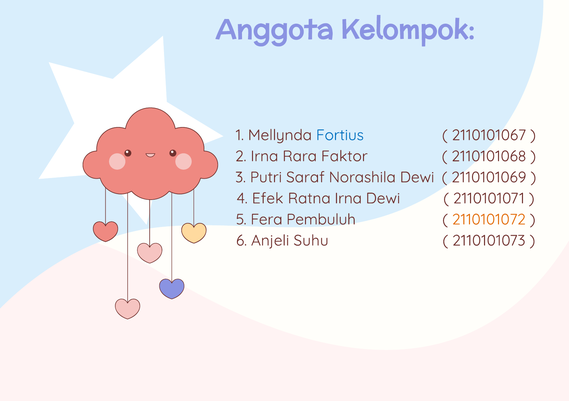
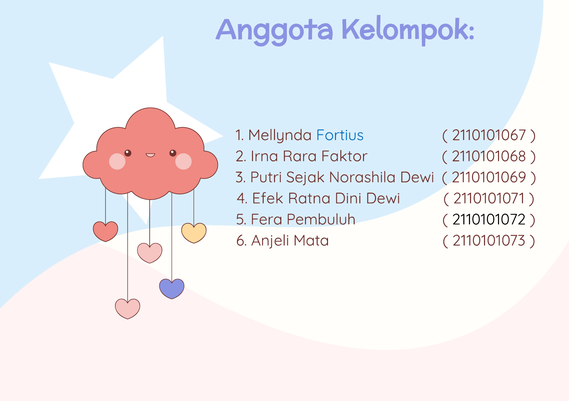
Saraf: Saraf -> Sejak
Ratna Irna: Irna -> Dini
2110101072 colour: orange -> black
Suhu: Suhu -> Mata
